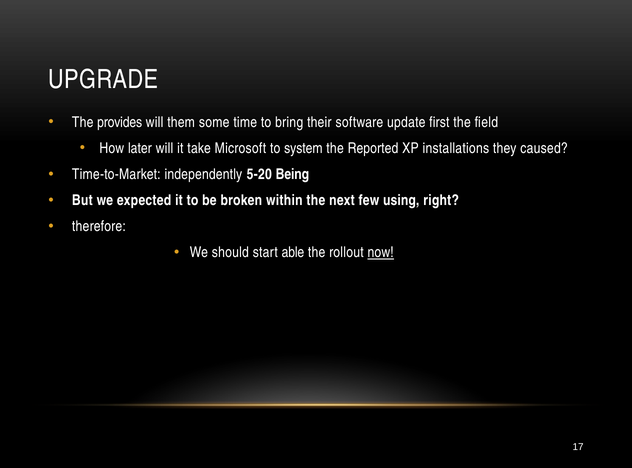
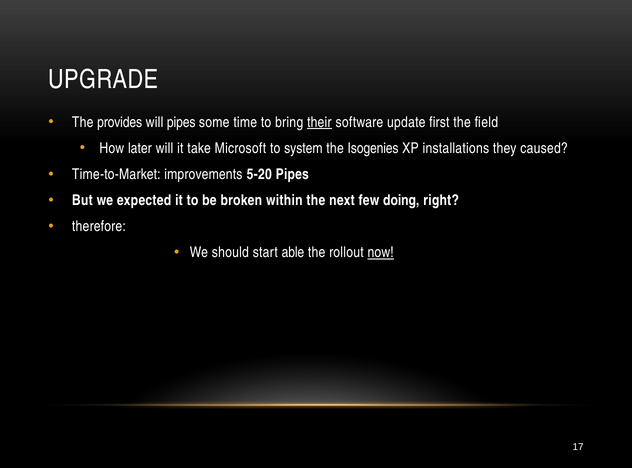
will them: them -> pipes
their underline: none -> present
Reported: Reported -> Isogenies
independently: independently -> improvements
5-20 Being: Being -> Pipes
using: using -> doing
